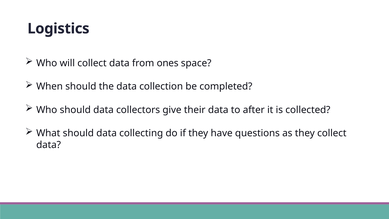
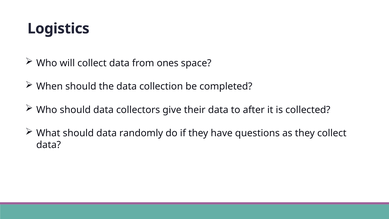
collecting: collecting -> randomly
